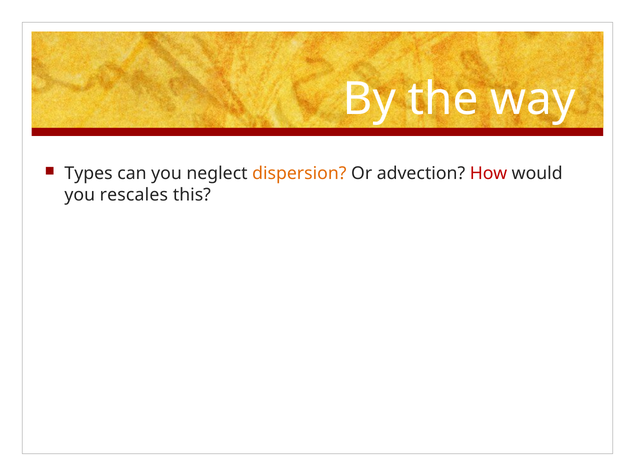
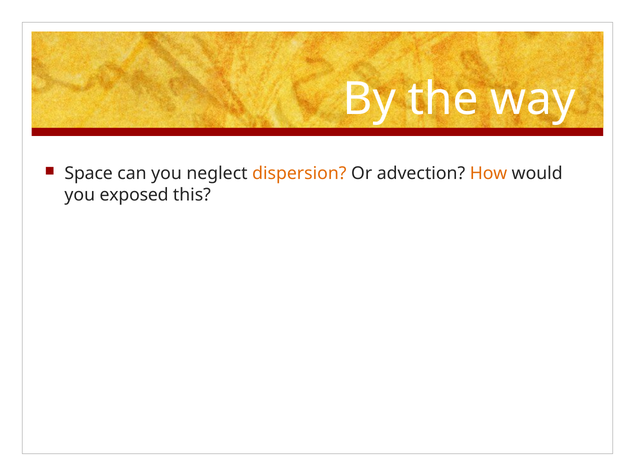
Types: Types -> Space
How colour: red -> orange
rescales: rescales -> exposed
